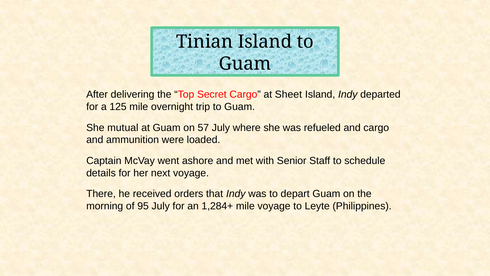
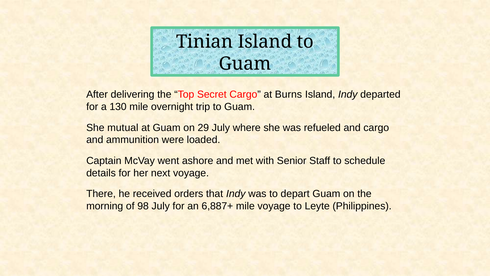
Sheet: Sheet -> Burns
125: 125 -> 130
57: 57 -> 29
95: 95 -> 98
1,284+: 1,284+ -> 6,887+
